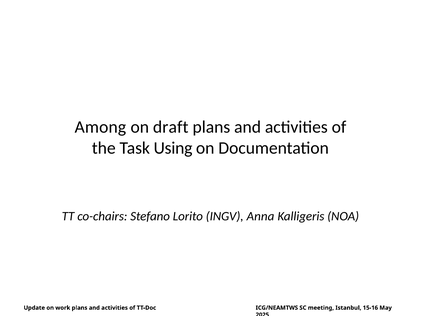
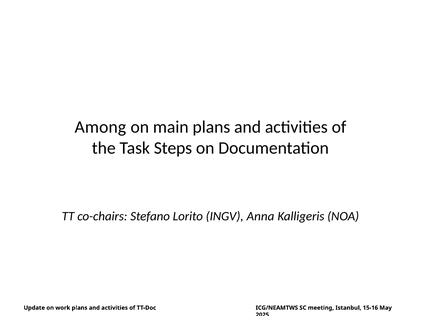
draft: draft -> main
Using: Using -> Steps
